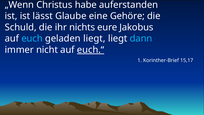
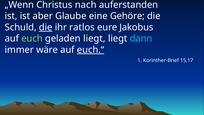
habe: habe -> nach
lässt: lässt -> aber
die at (46, 27) underline: none -> present
nichts: nichts -> ratlos
euch colour: light blue -> light green
nicht: nicht -> wäre
